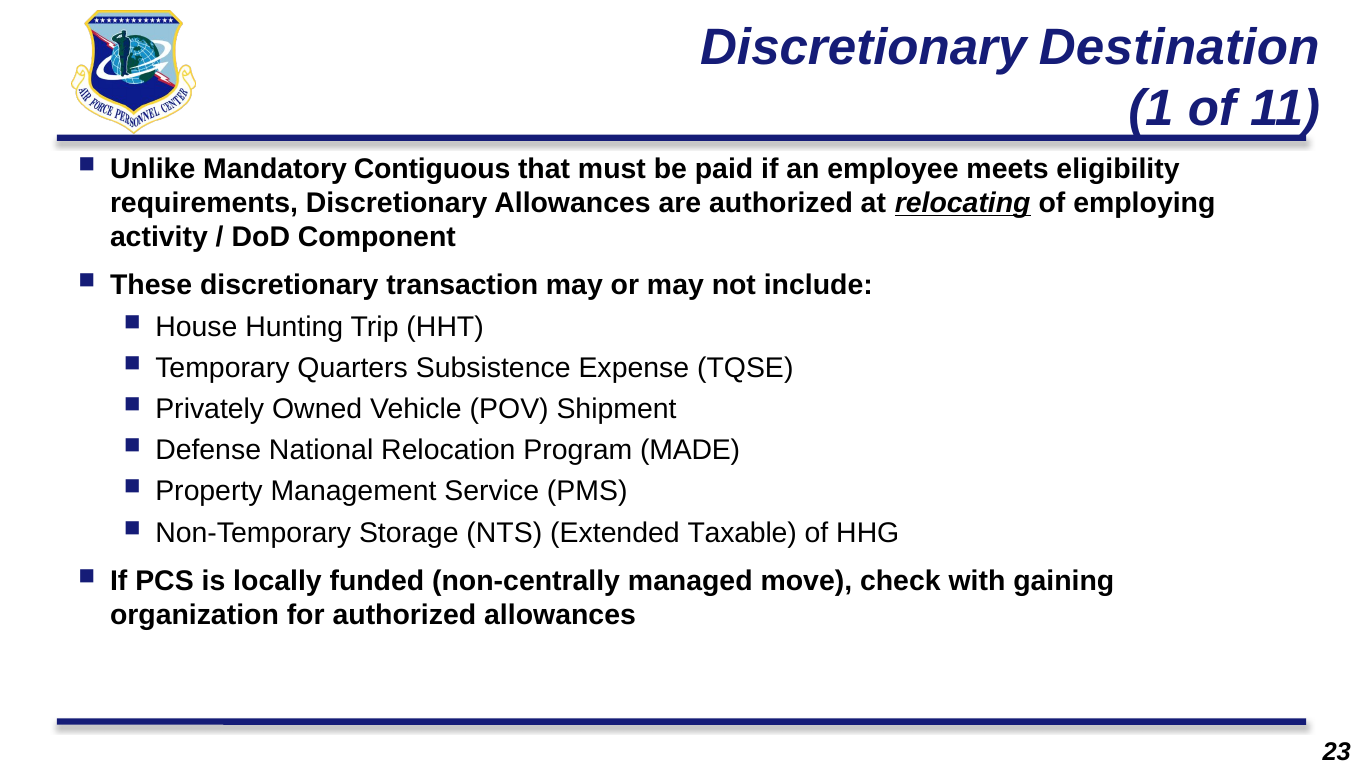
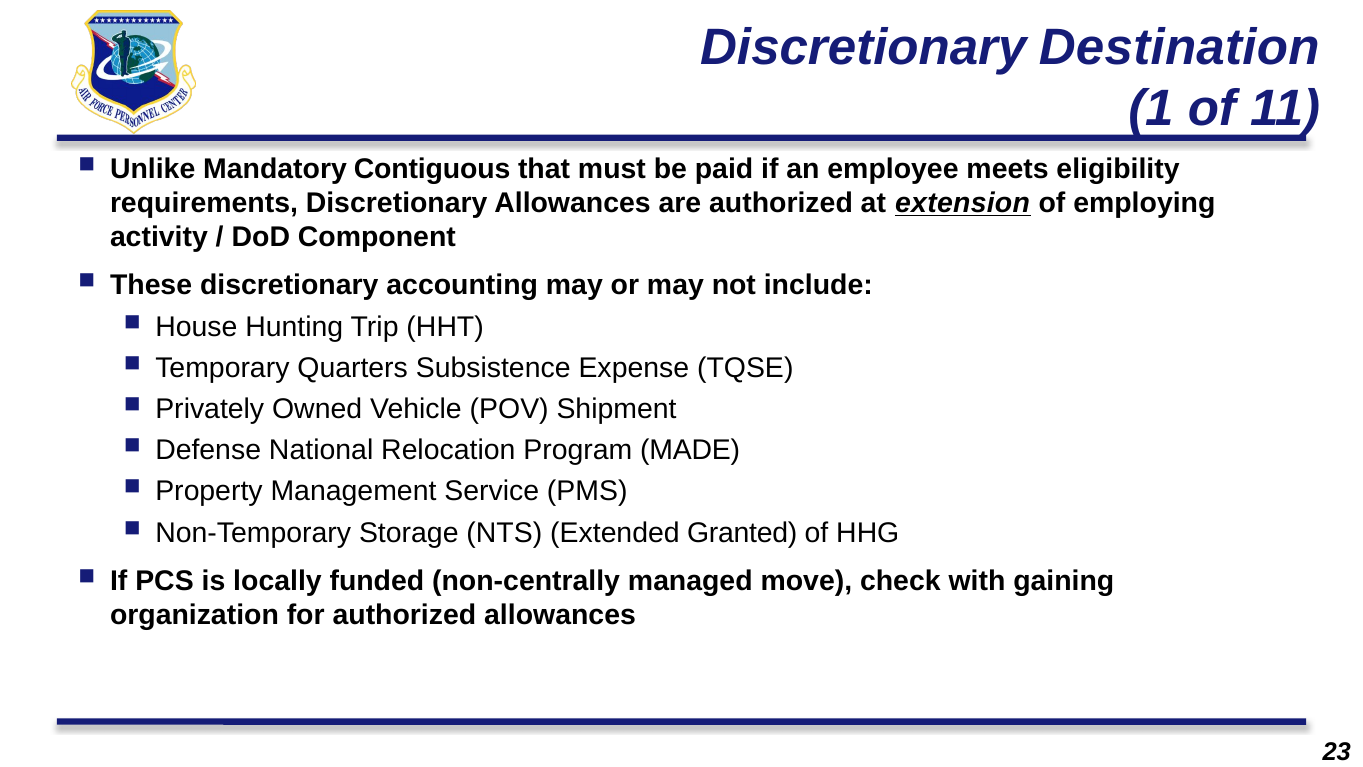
relocating: relocating -> extension
transaction: transaction -> accounting
Taxable: Taxable -> Granted
